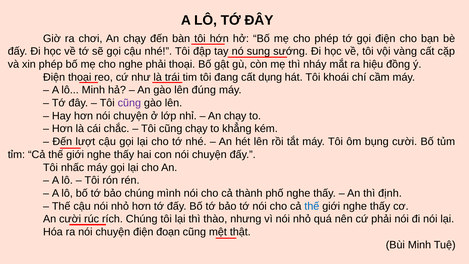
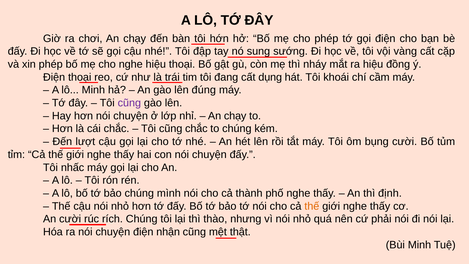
nghe phải: phải -> hiệu
cũng chạy: chạy -> chắc
to khẳng: khẳng -> chúng
thế at (312, 207) colour: blue -> orange
đoạn: đoạn -> nhận
